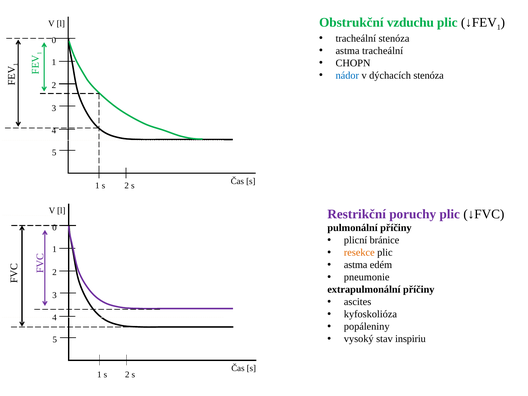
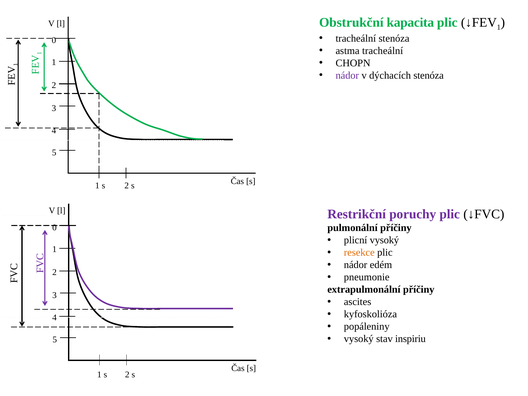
vzduchu: vzduchu -> kapacita
nádor at (347, 75) colour: blue -> purple
plicní bránice: bránice -> vysoký
astma at (356, 265): astma -> nádor
